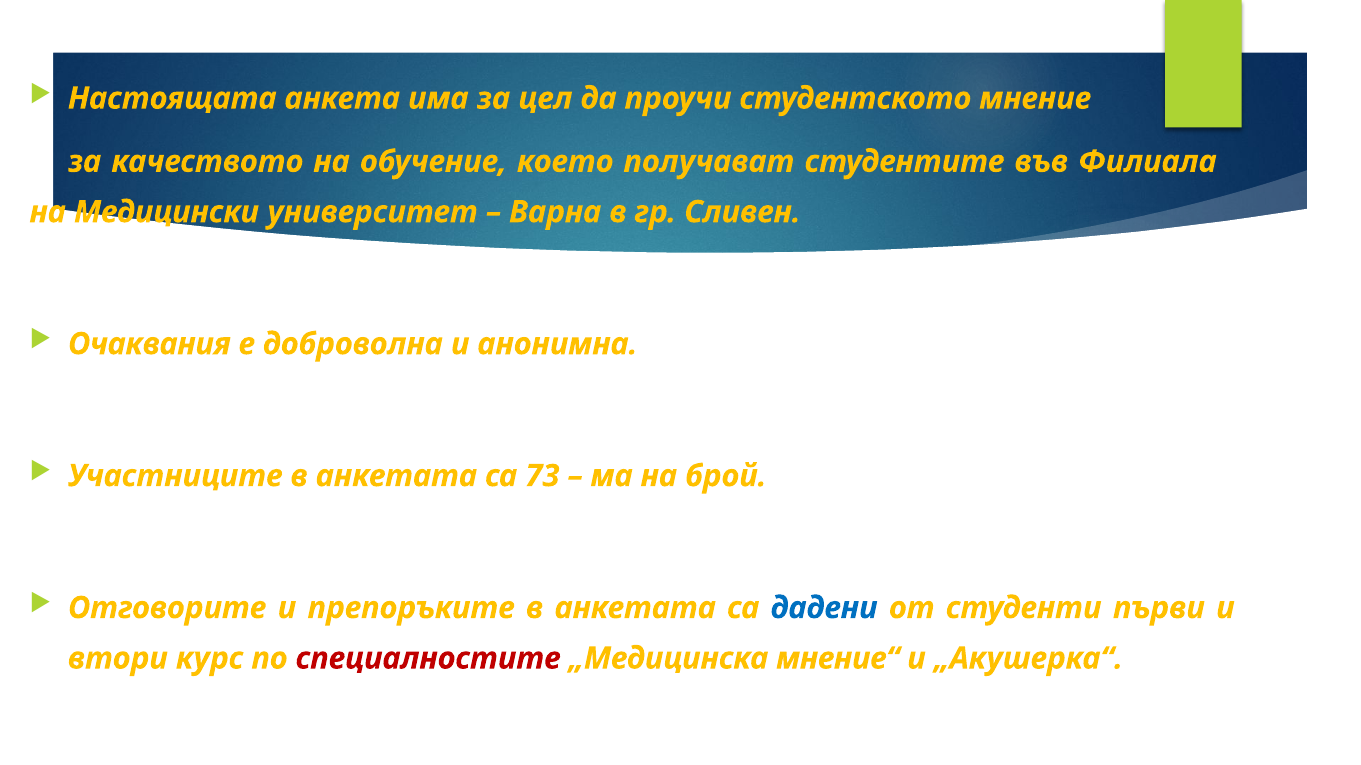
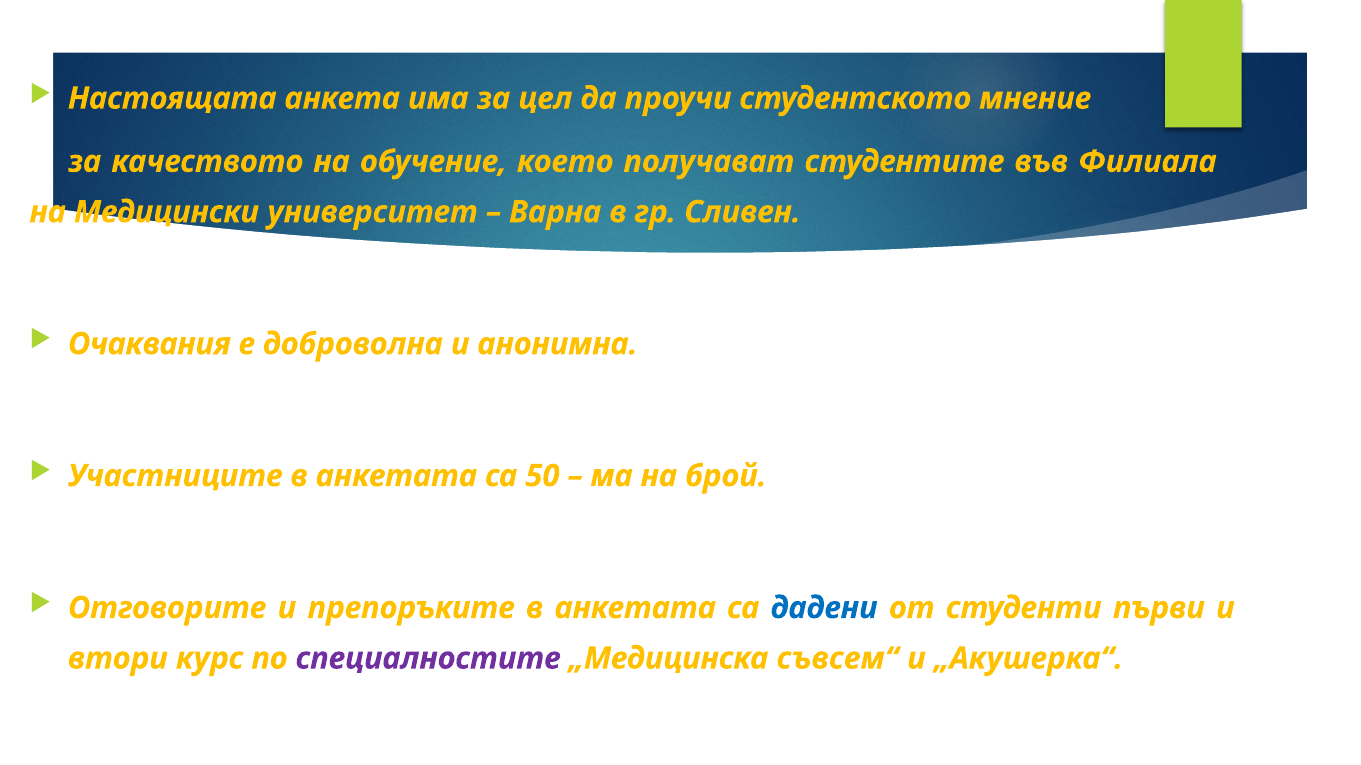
73: 73 -> 50
специалностите colour: red -> purple
мнение“: мнение“ -> съвсем“
